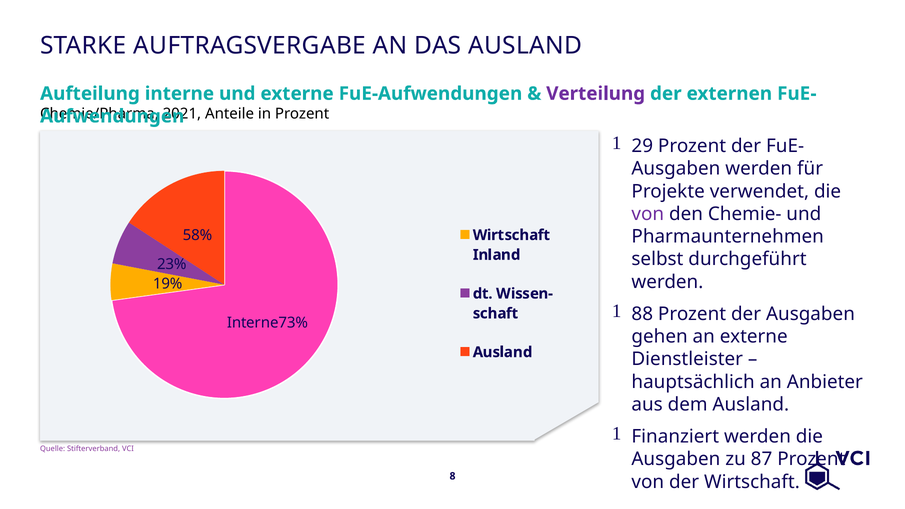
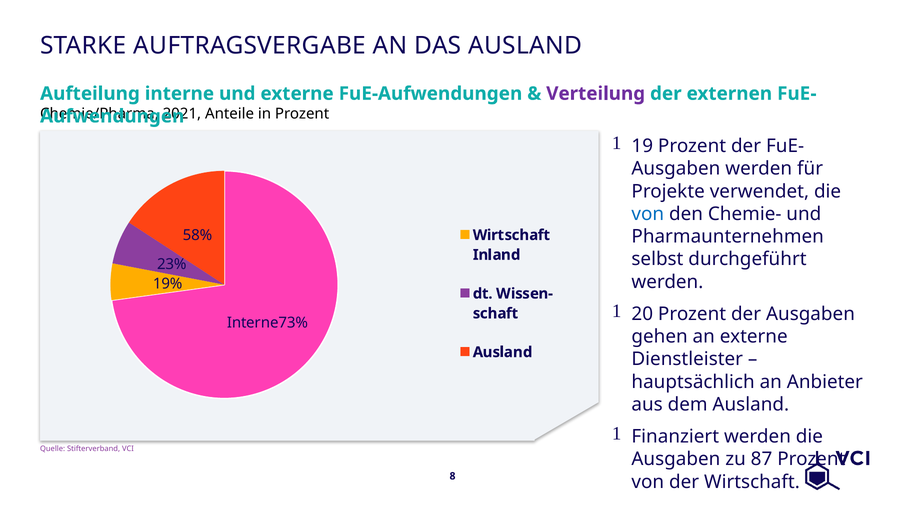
29: 29 -> 19
von at (648, 214) colour: purple -> blue
88: 88 -> 20
